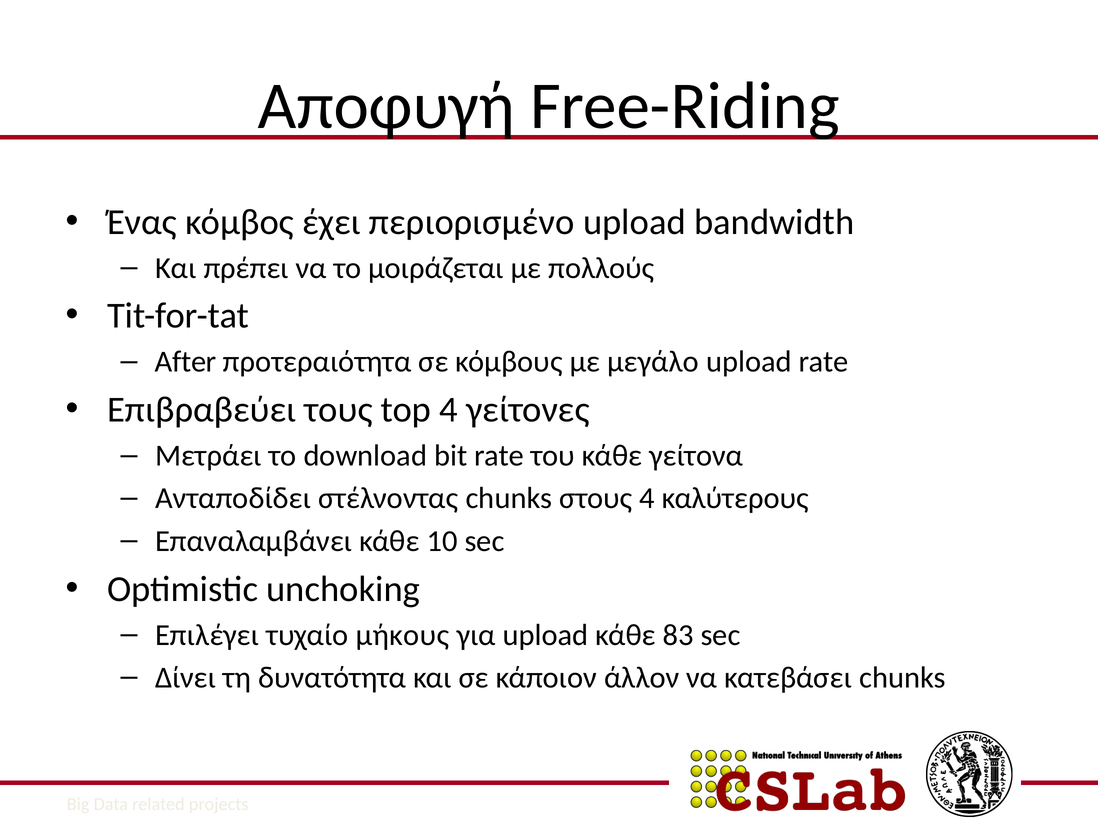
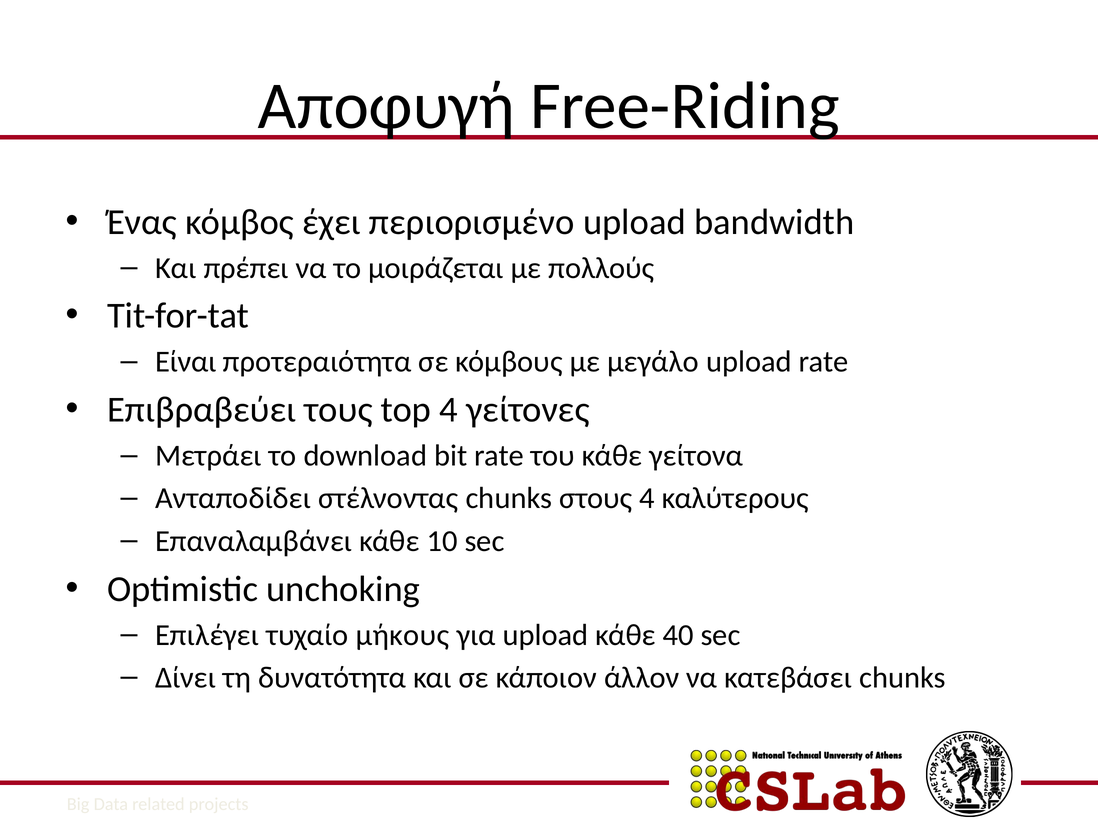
After: After -> Είναι
83: 83 -> 40
